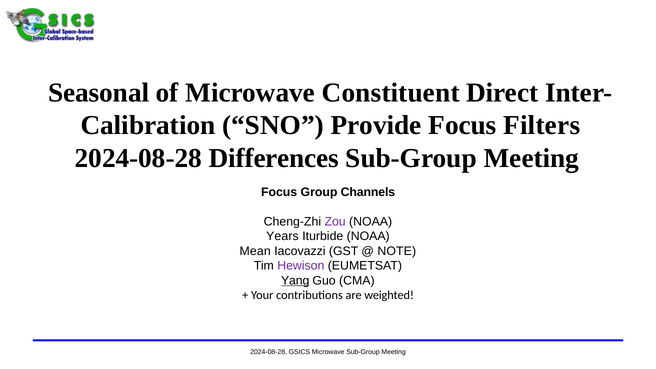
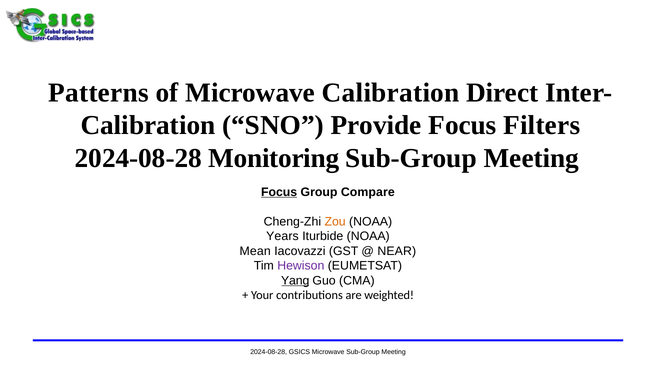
Seasonal: Seasonal -> Patterns
Microwave Constituent: Constituent -> Calibration
Differences: Differences -> Monitoring
Focus at (279, 192) underline: none -> present
Channels: Channels -> Compare
Zou colour: purple -> orange
NOTE: NOTE -> NEAR
